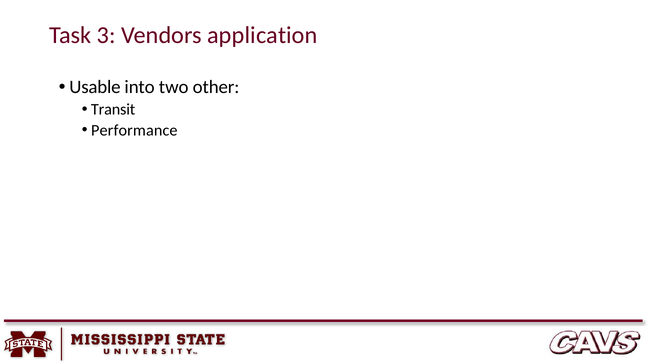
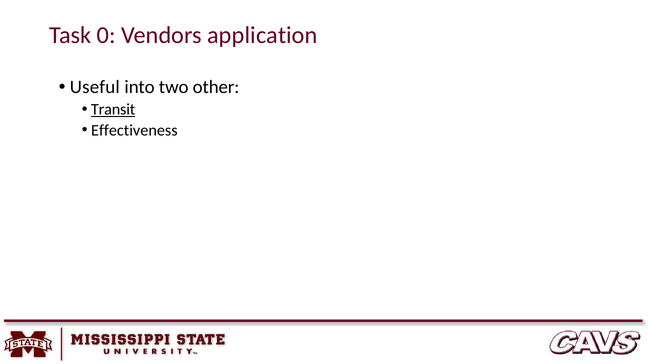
3: 3 -> 0
Usable: Usable -> Useful
Transit underline: none -> present
Performance: Performance -> Effectiveness
